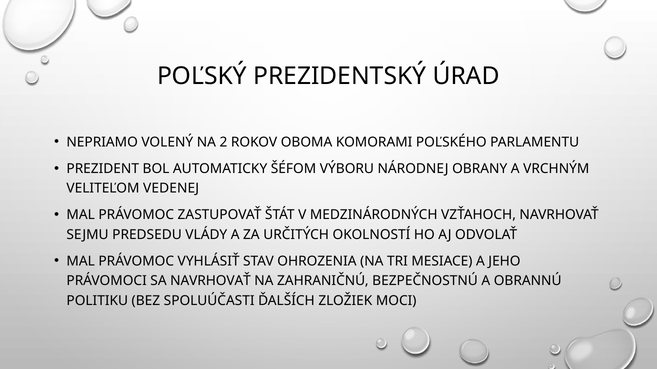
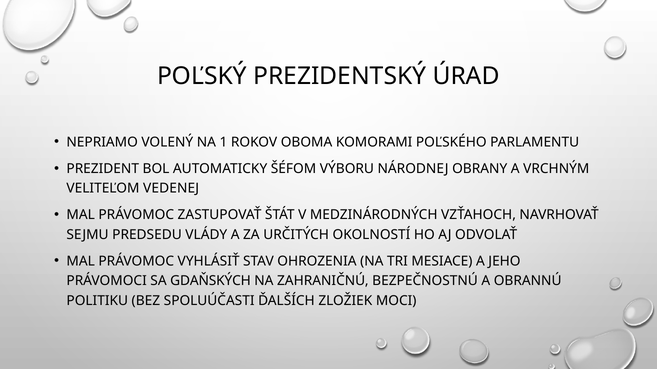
2: 2 -> 1
SA NAVRHOVAŤ: NAVRHOVAŤ -> GDAŇSKÝCH
